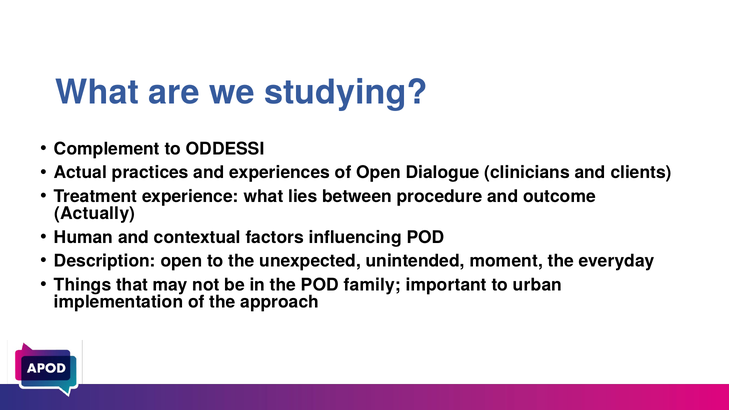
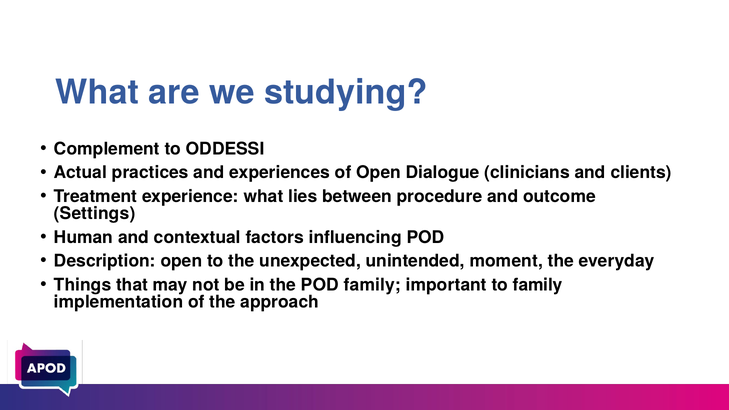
Actually: Actually -> Settings
to urban: urban -> family
